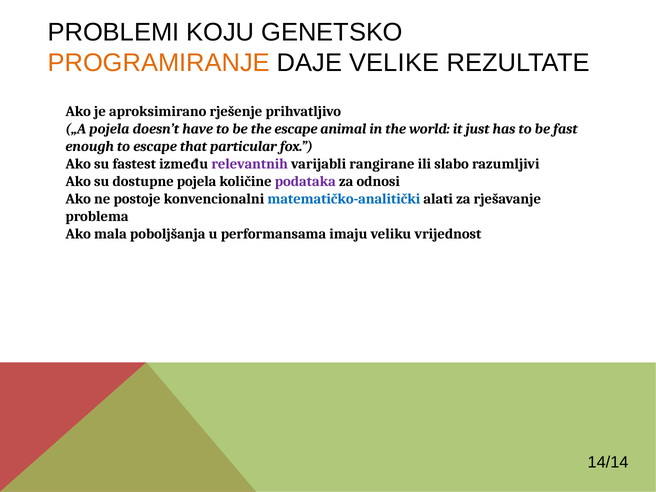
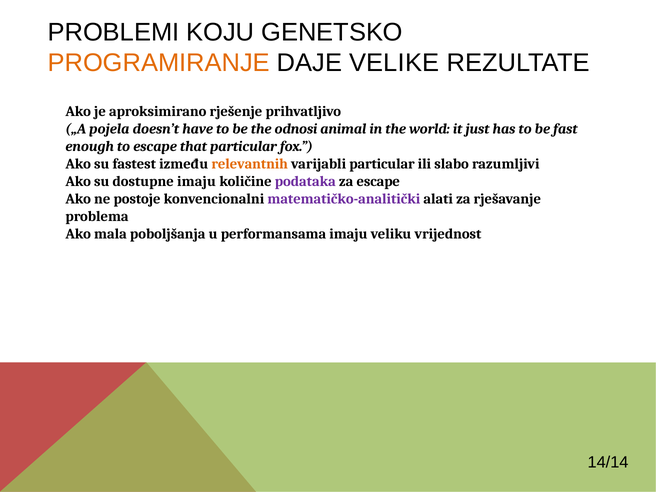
the escape: escape -> odnosi
relevantnih colour: purple -> orange
varijabli rangirane: rangirane -> particular
dostupne pojela: pojela -> imaju
za odnosi: odnosi -> escape
matematičko-analitički colour: blue -> purple
